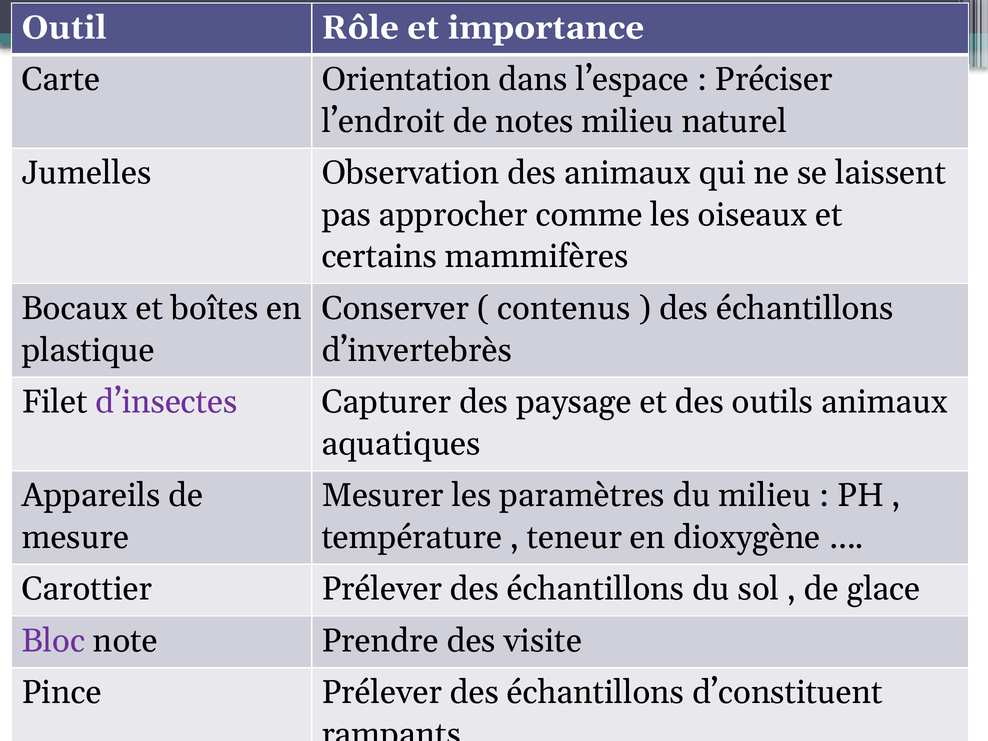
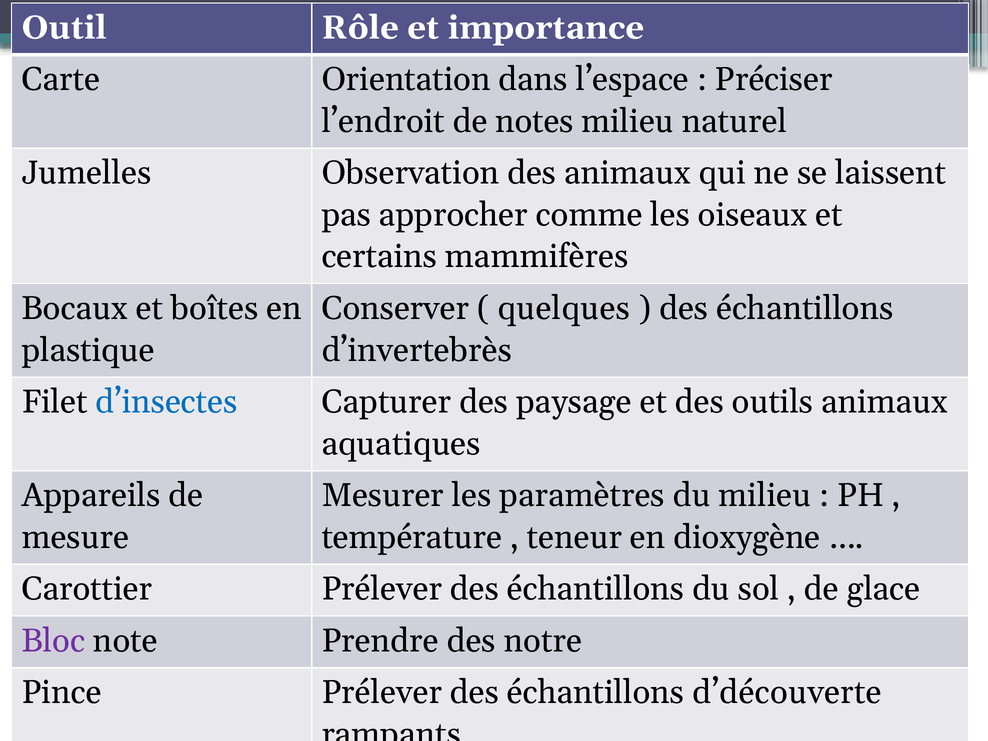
contenus: contenus -> quelques
d’insectes colour: purple -> blue
visite: visite -> notre
d’constituent: d’constituent -> d’découverte
